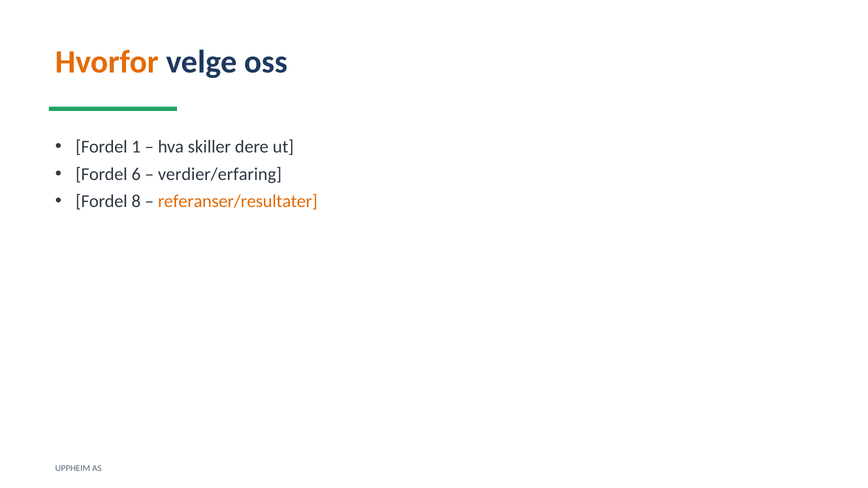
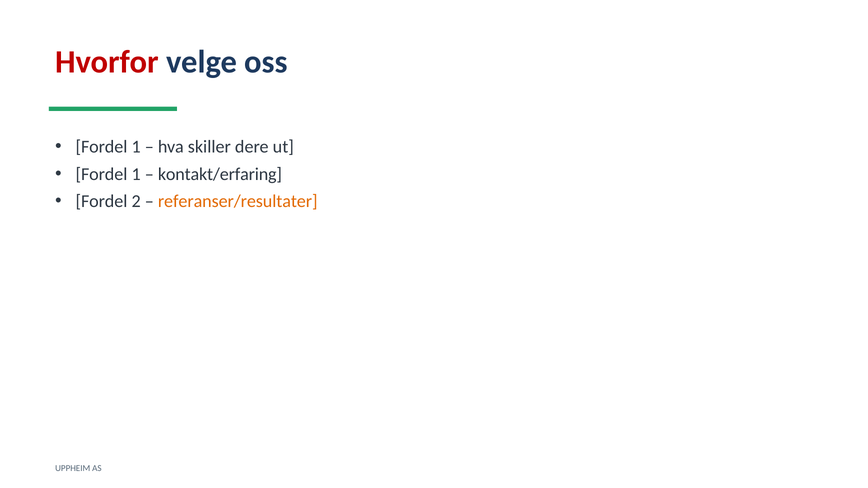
Hvorfor colour: orange -> red
6 at (136, 174): 6 -> 1
verdier/erfaring: verdier/erfaring -> kontakt/erfaring
8: 8 -> 2
